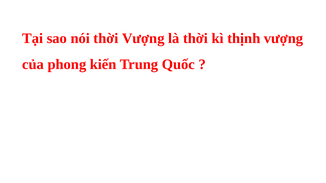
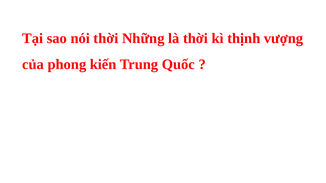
thời Vượng: Vượng -> Những
